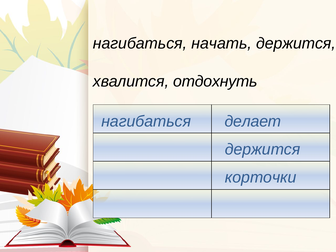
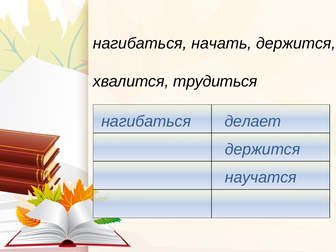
отдохнуть: отдохнуть -> трудиться
корточки: корточки -> научатся
